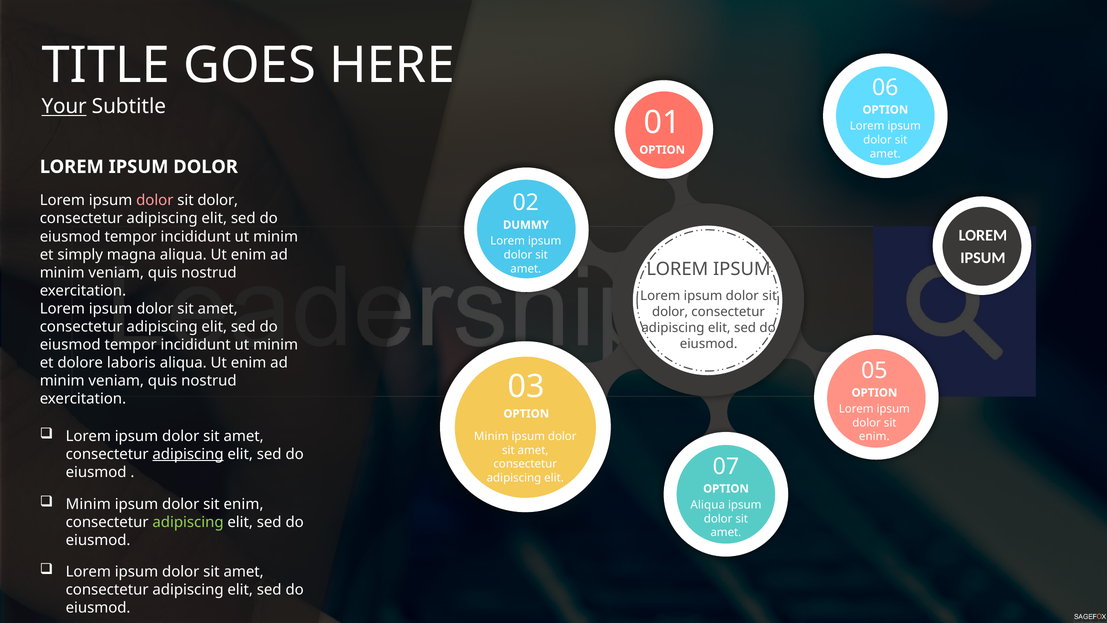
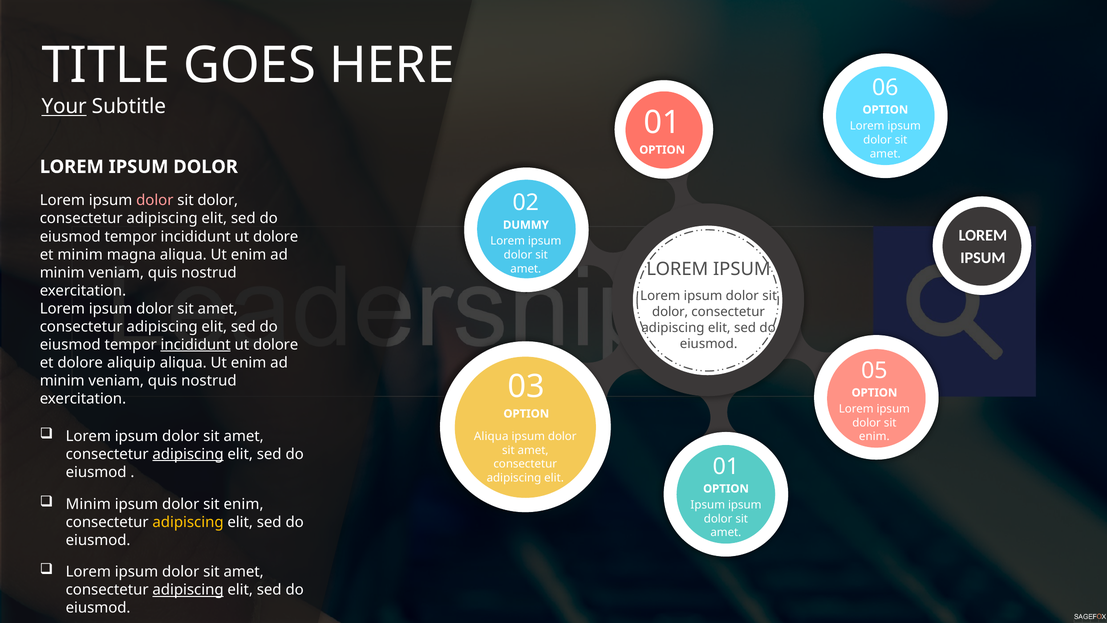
minim at (276, 236): minim -> dolore
et simply: simply -> minim
incididunt at (196, 345) underline: none -> present
minim at (276, 345): minim -> dolore
laboris: laboris -> aliquip
Minim at (491, 436): Minim -> Aliqua
elit 07: 07 -> 01
Aliqua at (708, 505): Aliqua -> Ipsum
adipiscing at (188, 522) colour: light green -> yellow
adipiscing at (188, 590) underline: none -> present
